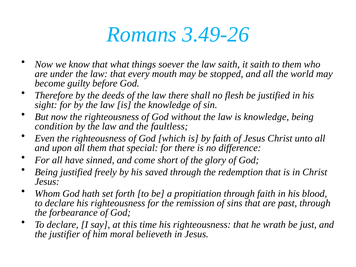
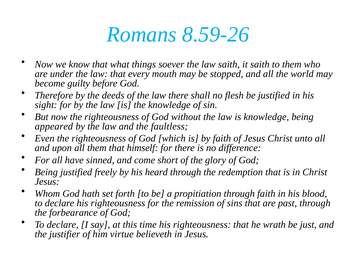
3.49-26: 3.49-26 -> 8.59-26
condition: condition -> appeared
special: special -> himself
saved: saved -> heard
moral: moral -> virtue
